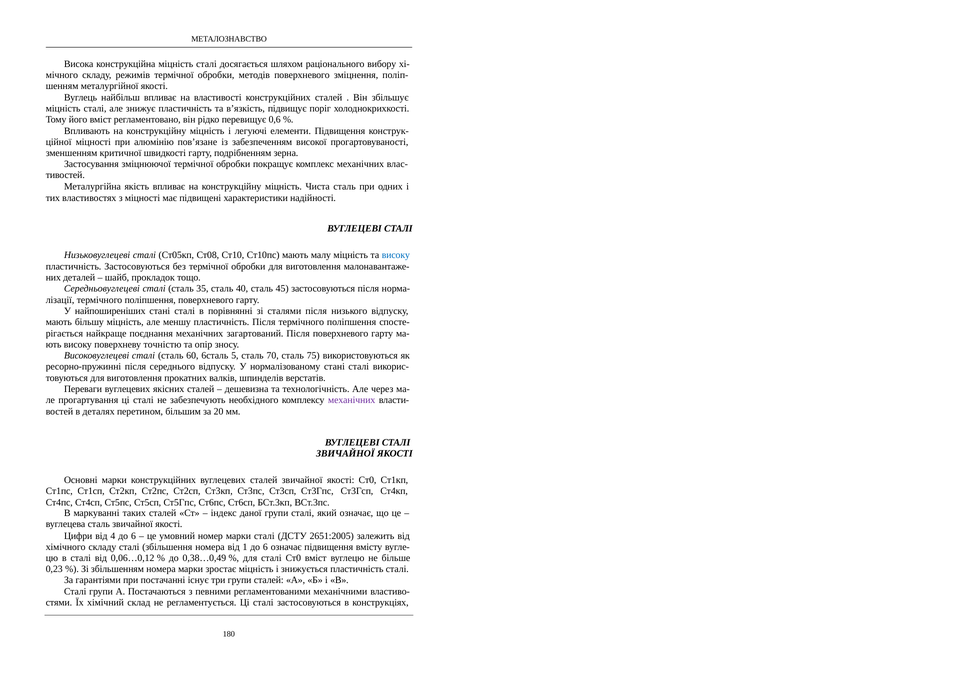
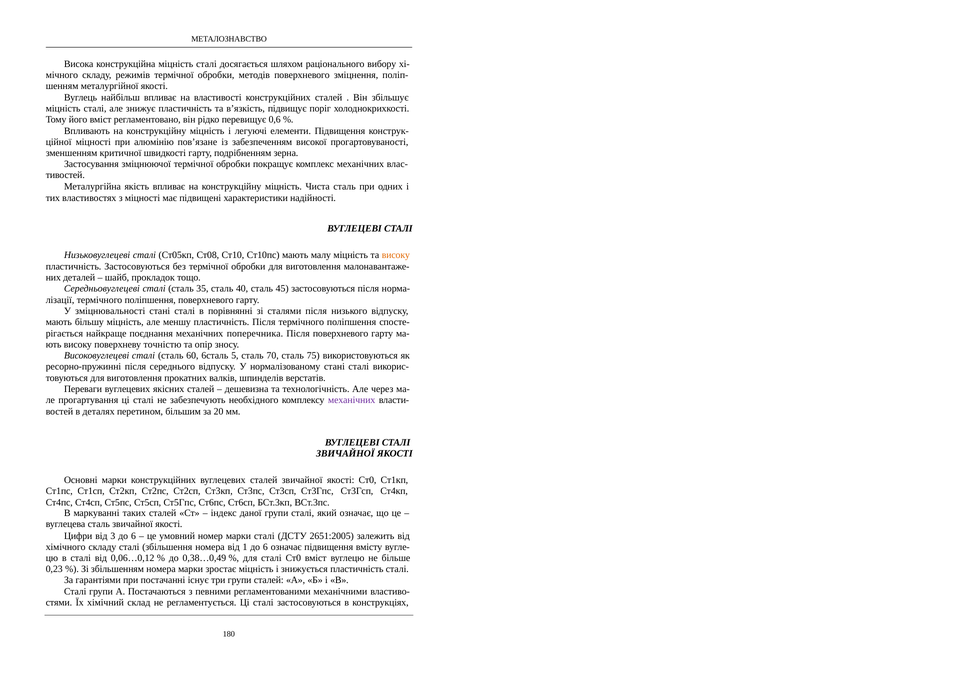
високу at (396, 255) colour: blue -> orange
найпоширеніших: найпоширеніших -> зміцнювальності
загартований: загартований -> поперечника
4: 4 -> 3
